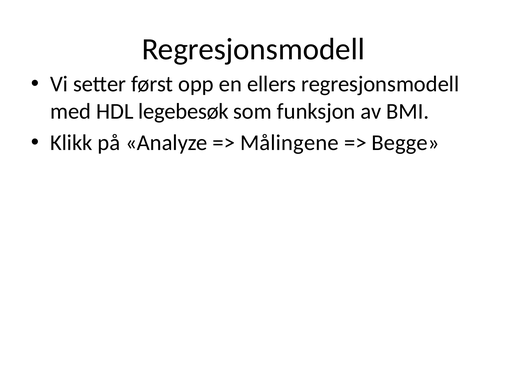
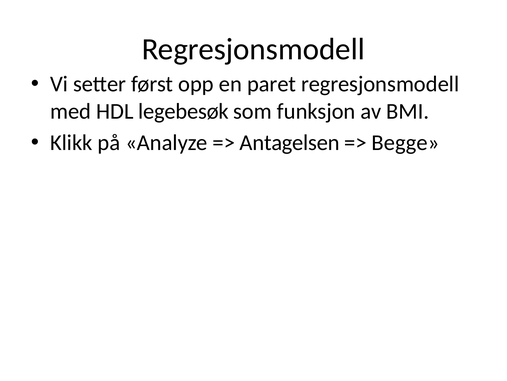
ellers: ellers -> paret
Målingene: Målingene -> Antagelsen
